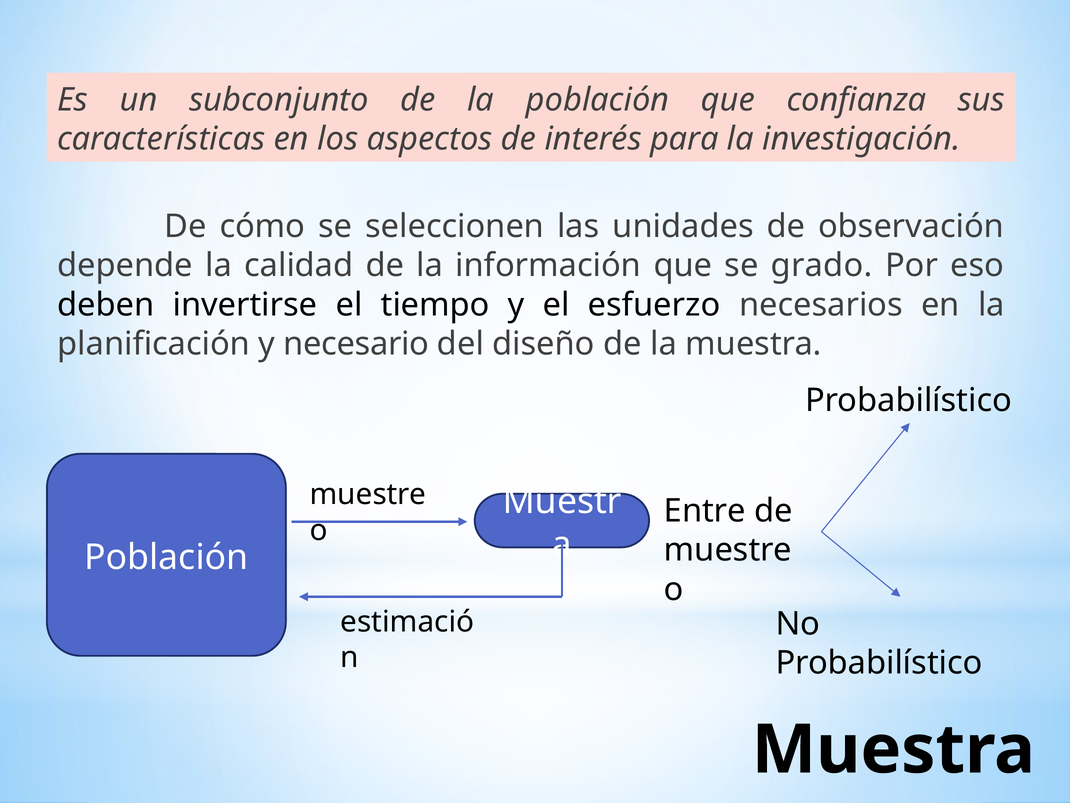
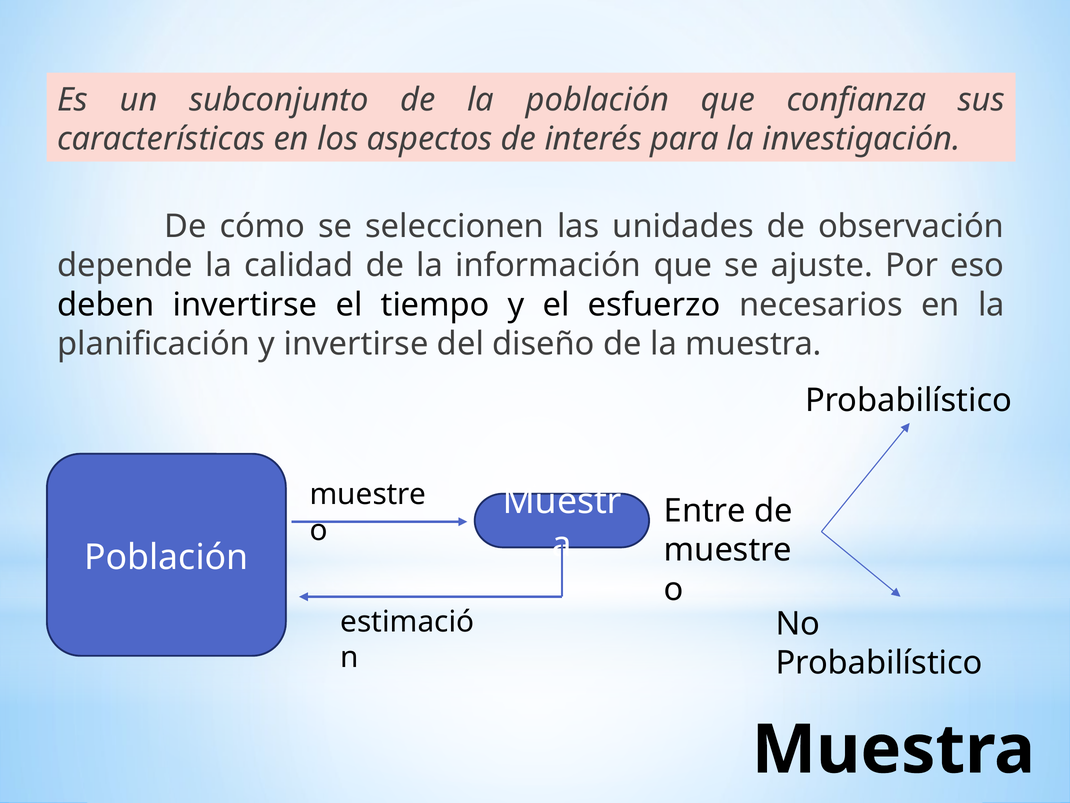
grado: grado -> ajuste
y necesario: necesario -> invertirse
